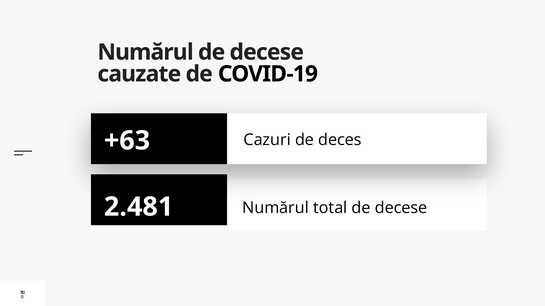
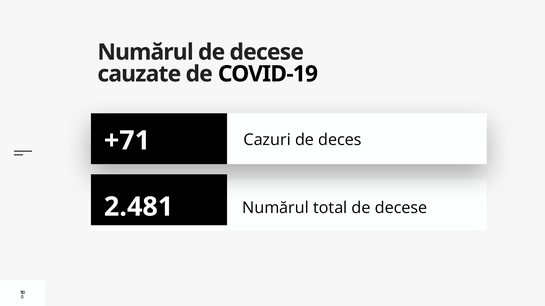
+63: +63 -> +71
